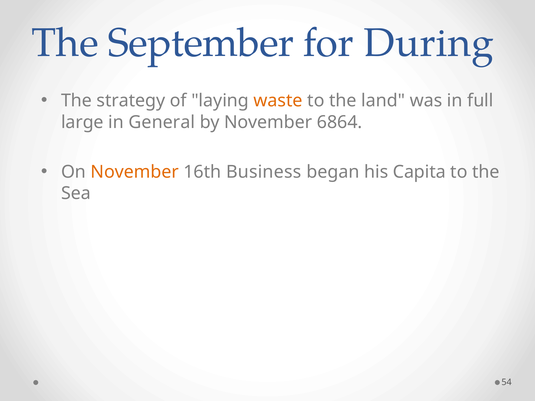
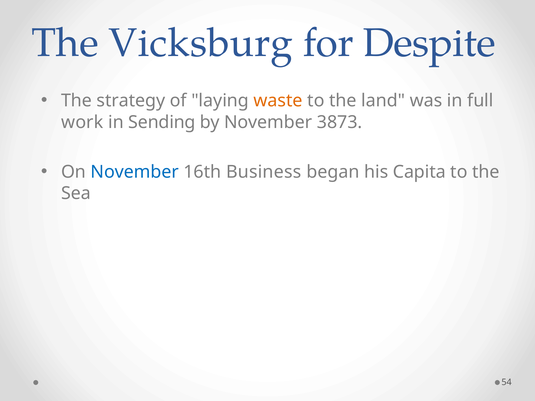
September: September -> Vicksburg
During: During -> Despite
large: large -> work
General: General -> Sending
6864: 6864 -> 3873
November at (135, 172) colour: orange -> blue
